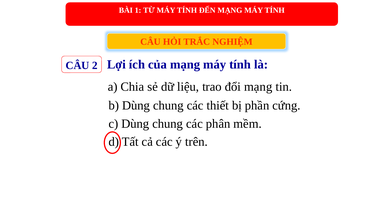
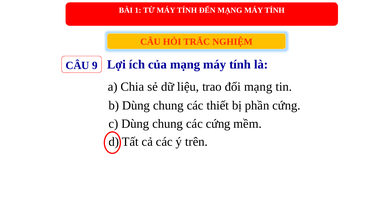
CÂU 2: 2 -> 9
các phân: phân -> cứng
